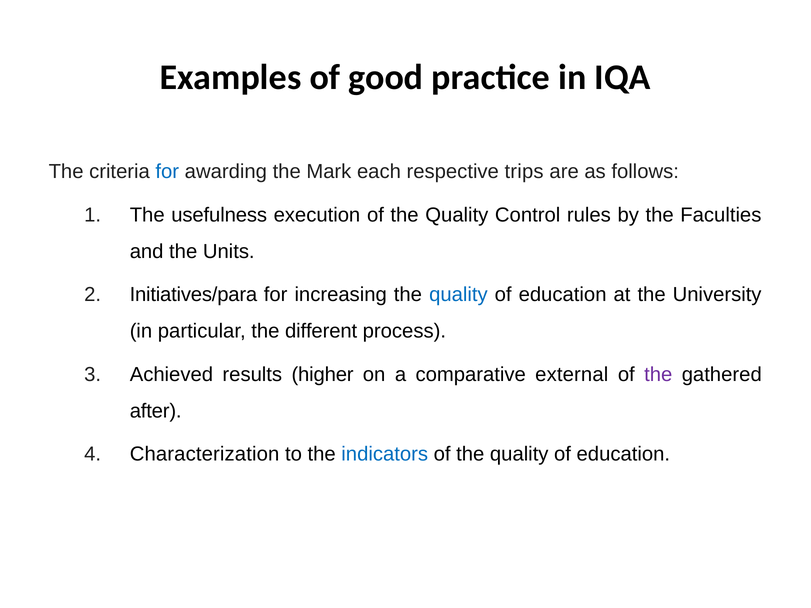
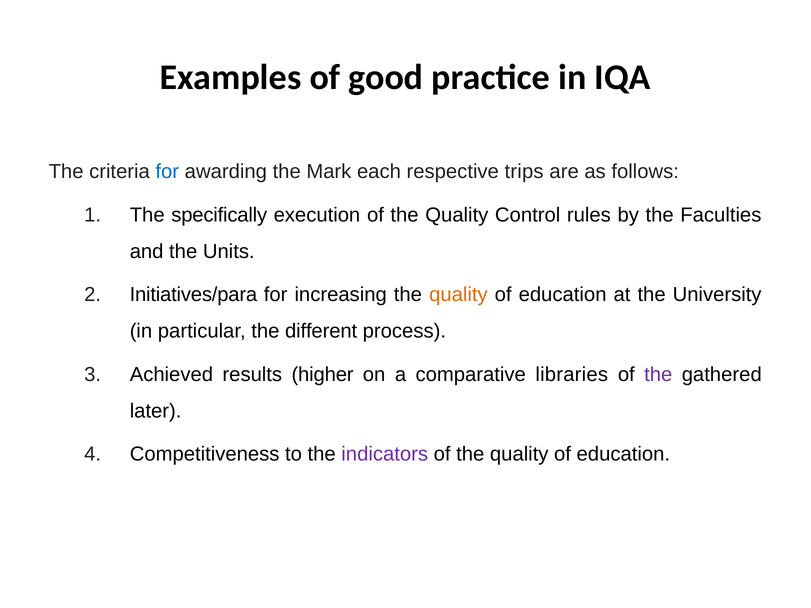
usefulness: usefulness -> specifically
quality at (458, 295) colour: blue -> orange
external: external -> libraries
after: after -> later
Characterization: Characterization -> Competitiveness
indicators colour: blue -> purple
